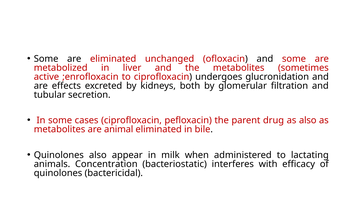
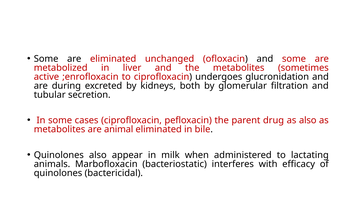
effects: effects -> during
Concentration: Concentration -> Marbofloxacin
